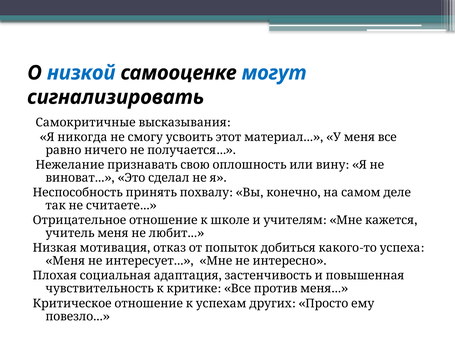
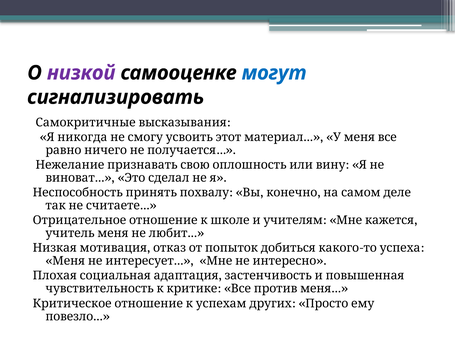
низкой colour: blue -> purple
